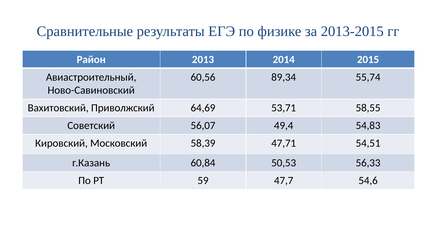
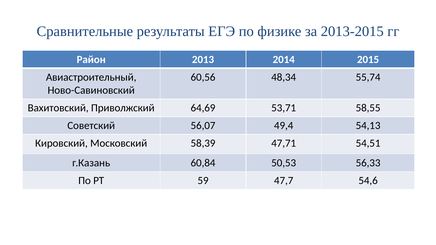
89,34: 89,34 -> 48,34
54,83: 54,83 -> 54,13
